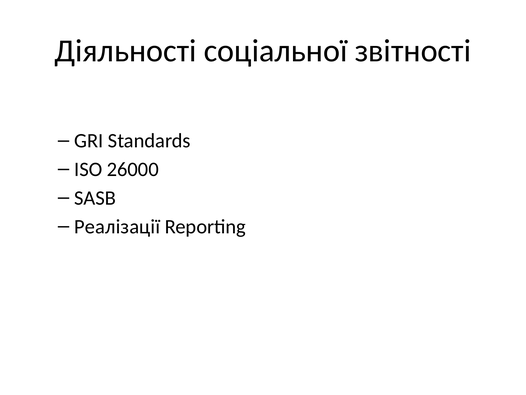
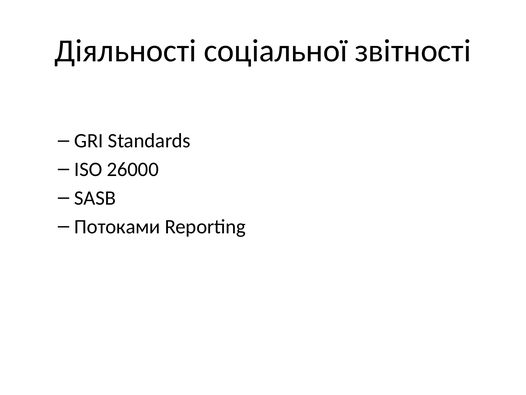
Реалізації: Реалізації -> Потоками
